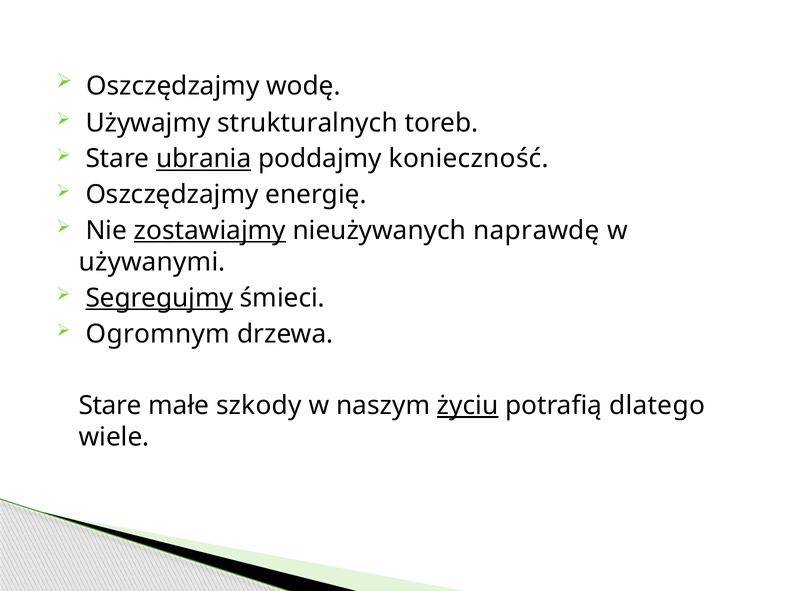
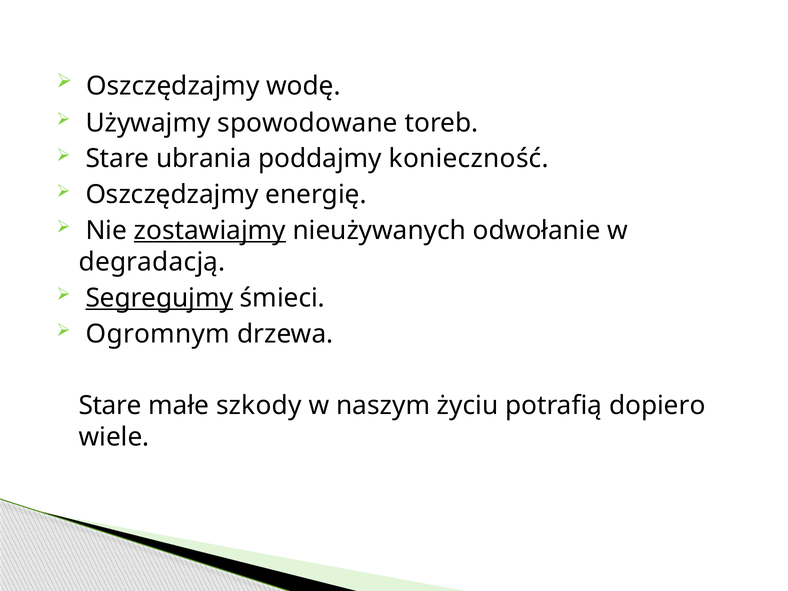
strukturalnych: strukturalnych -> spowodowane
ubrania underline: present -> none
naprawdę: naprawdę -> odwołanie
używanymi: używanymi -> degradacją
życiu underline: present -> none
dlatego: dlatego -> dopiero
